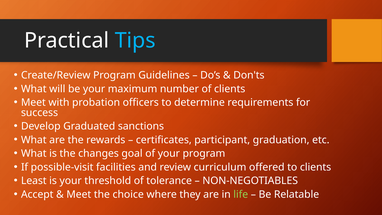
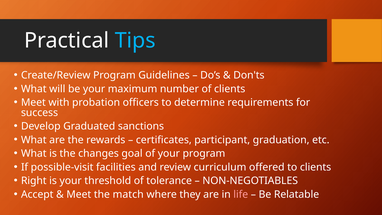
Least: Least -> Right
choice: choice -> match
life colour: light green -> pink
